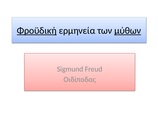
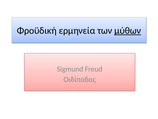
Φροϋδική underline: present -> none
